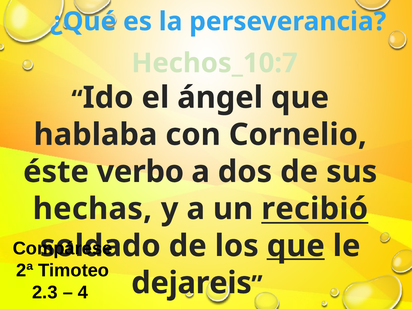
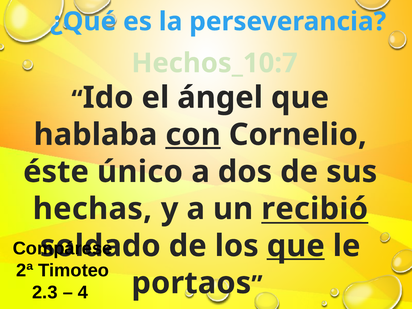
con underline: none -> present
verbo: verbo -> único
dejareis: dejareis -> portaos
